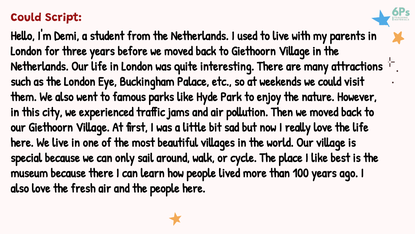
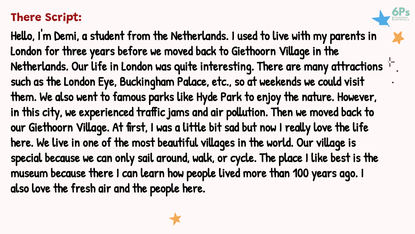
Could at (26, 17): Could -> There
